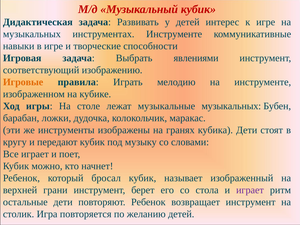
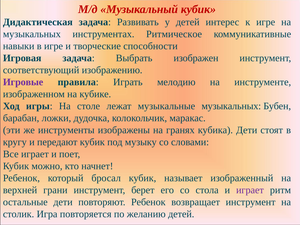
инструментах Инструменте: Инструменте -> Ритмическое
явлениями: явлениями -> изображен
Игровые colour: orange -> purple
